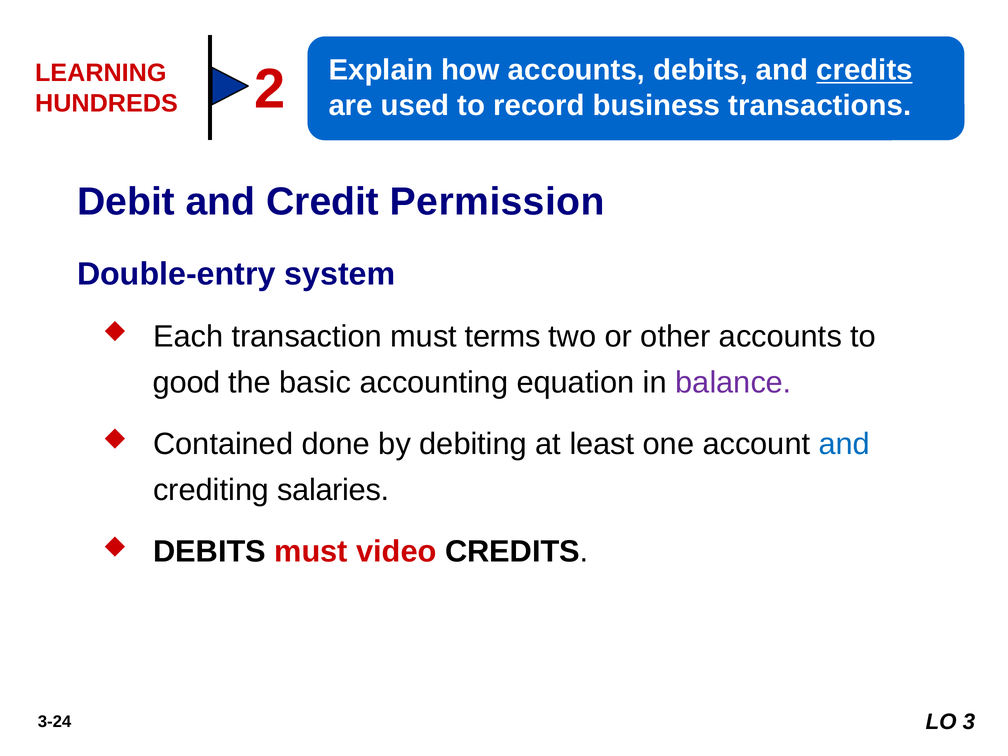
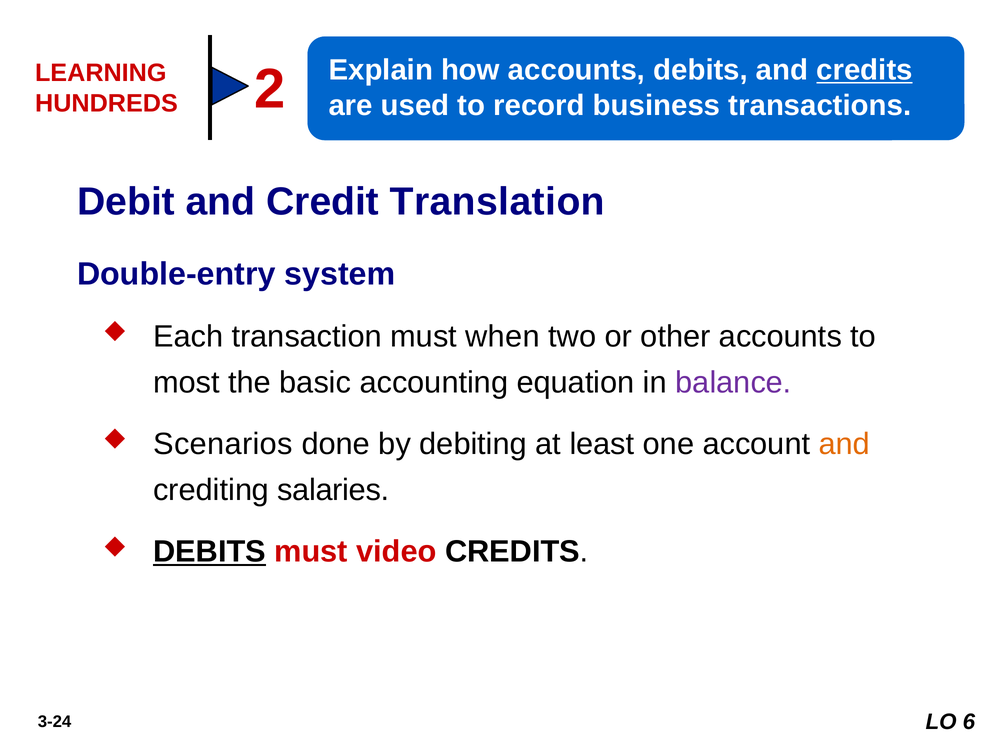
Permission: Permission -> Translation
terms: terms -> when
good: good -> most
Contained: Contained -> Scenarios
and at (844, 444) colour: blue -> orange
DEBITS at (210, 552) underline: none -> present
3: 3 -> 6
